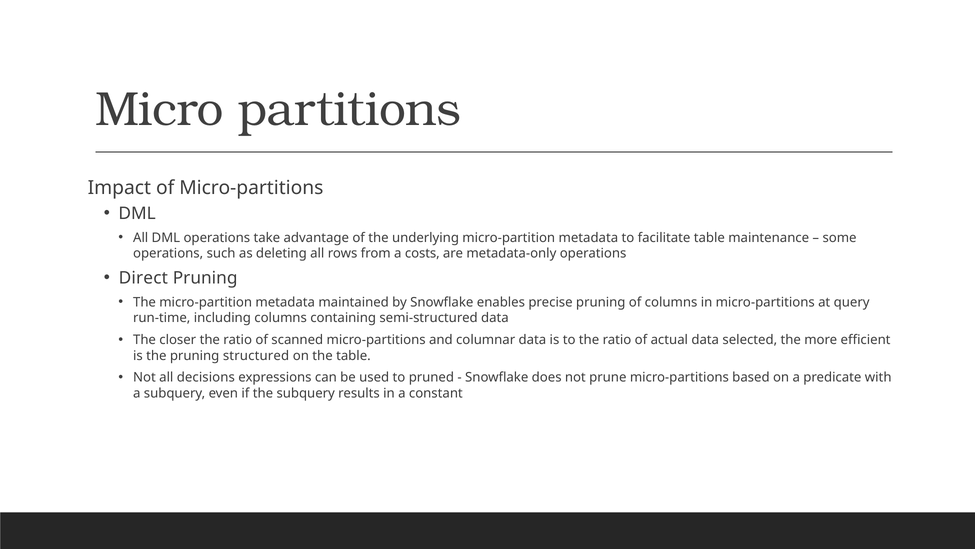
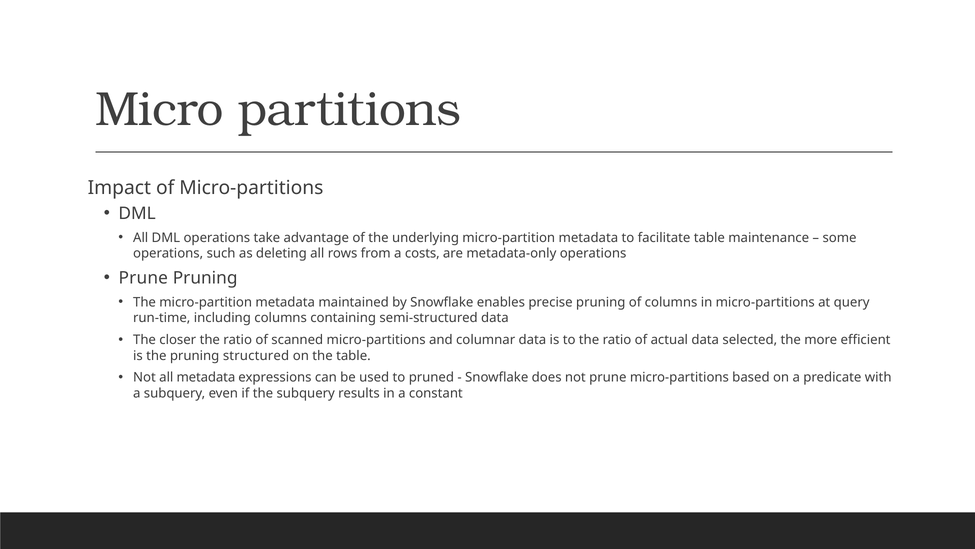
Direct at (143, 278): Direct -> Prune
all decisions: decisions -> metadata
